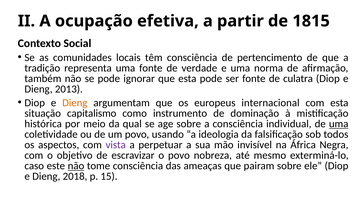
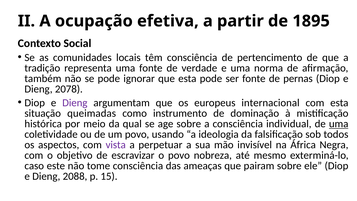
1815: 1815 -> 1895
culatra: culatra -> pernas
2013: 2013 -> 2078
Dieng at (75, 103) colour: orange -> purple
capitalismo: capitalismo -> queimadas
não at (76, 166) underline: present -> none
2018: 2018 -> 2088
